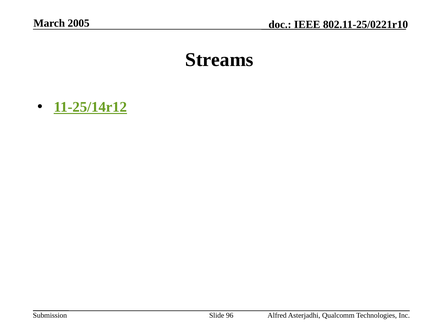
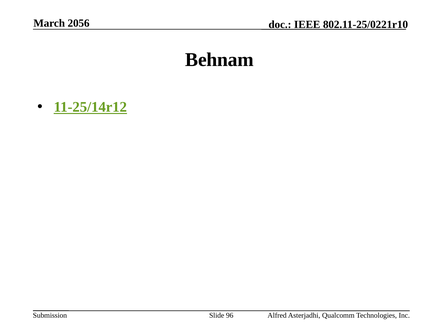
2005: 2005 -> 2056
Streams: Streams -> Behnam
